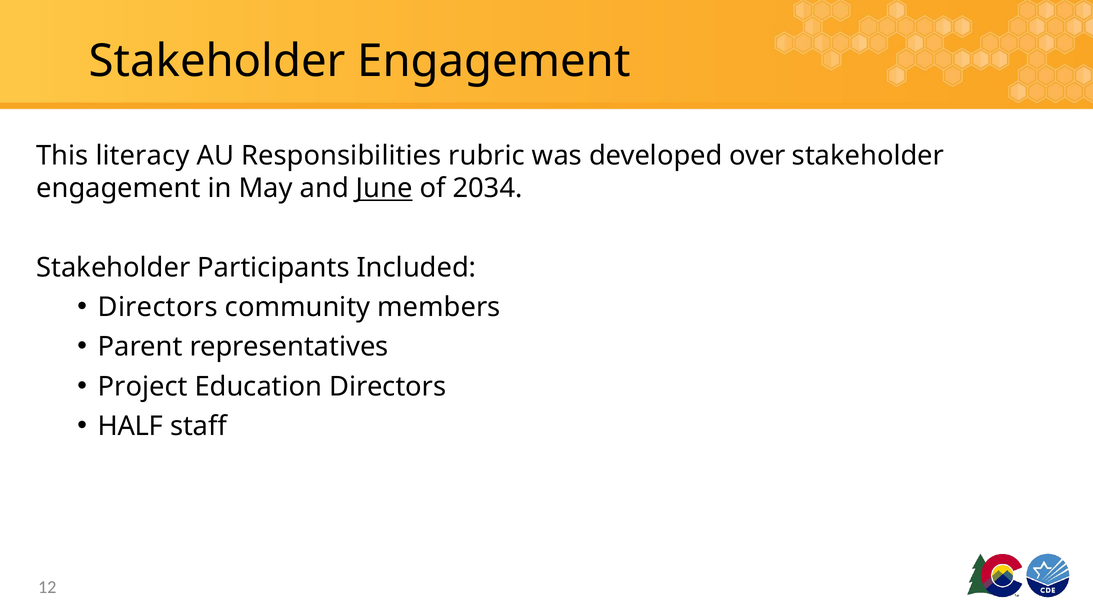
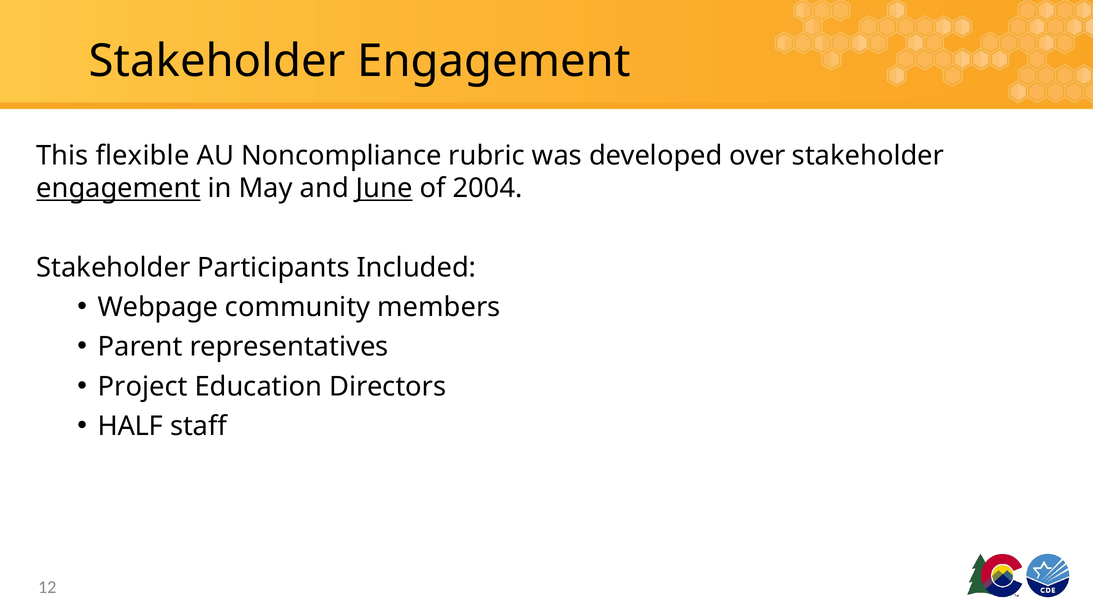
literacy: literacy -> flexible
Responsibilities: Responsibilities -> Noncompliance
engagement at (118, 188) underline: none -> present
2034: 2034 -> 2004
Directors at (158, 307): Directors -> Webpage
